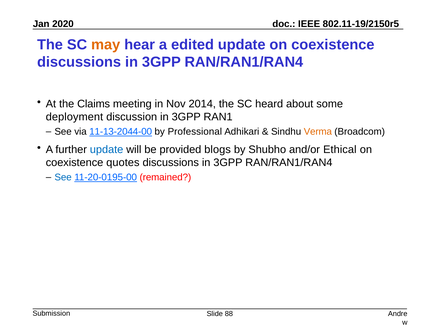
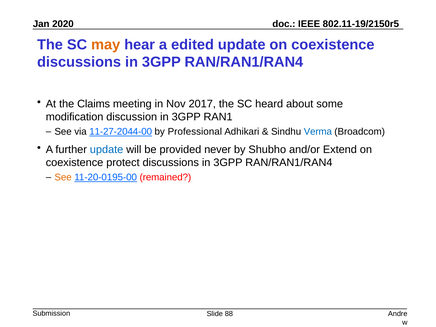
2014: 2014 -> 2017
deployment: deployment -> modification
11-13-2044-00: 11-13-2044-00 -> 11-27-2044-00
Verma colour: orange -> blue
blogs: blogs -> never
Ethical: Ethical -> Extend
quotes: quotes -> protect
See at (63, 177) colour: blue -> orange
